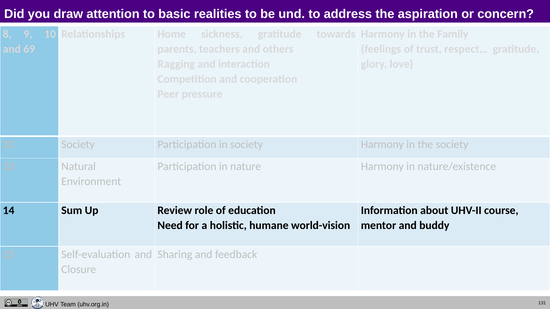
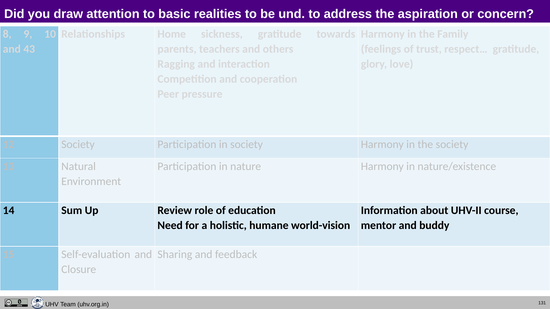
69: 69 -> 43
